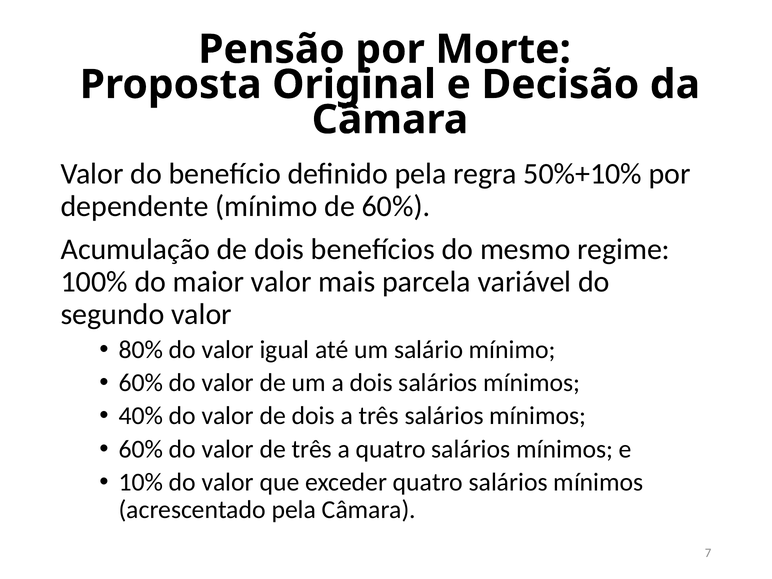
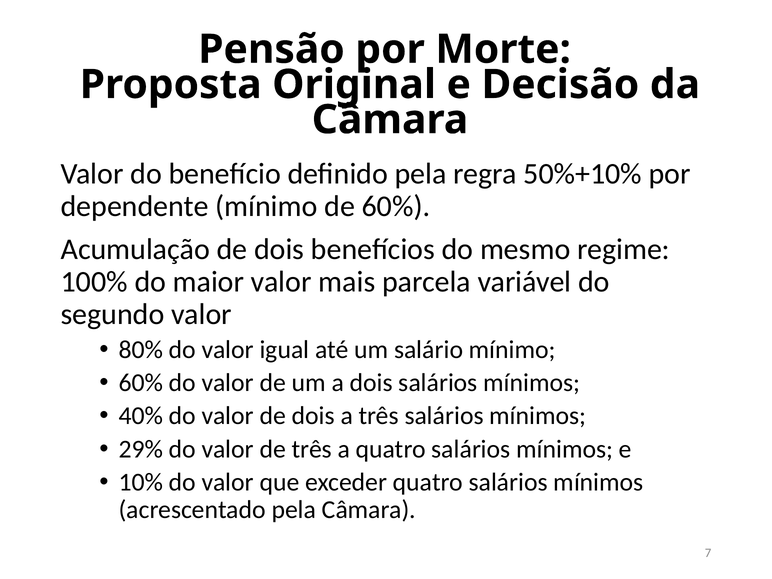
60% at (141, 449): 60% -> 29%
